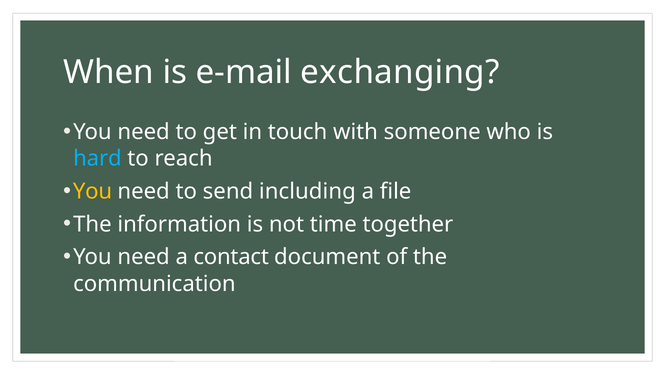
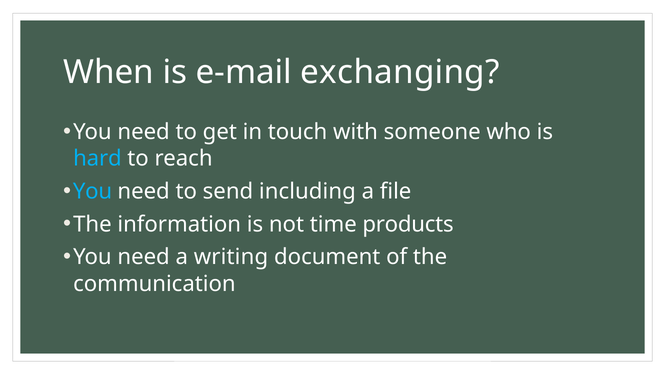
You at (93, 192) colour: yellow -> light blue
together: together -> products
contact: contact -> writing
